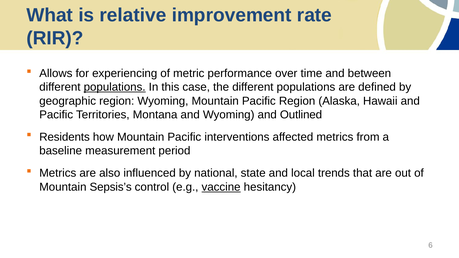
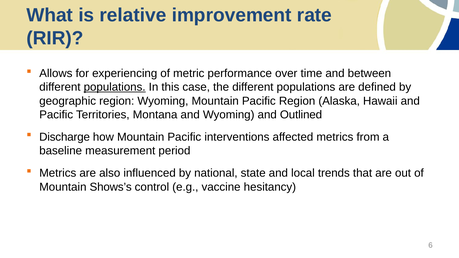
Residents: Residents -> Discharge
Sepsis’s: Sepsis’s -> Shows’s
vaccine underline: present -> none
